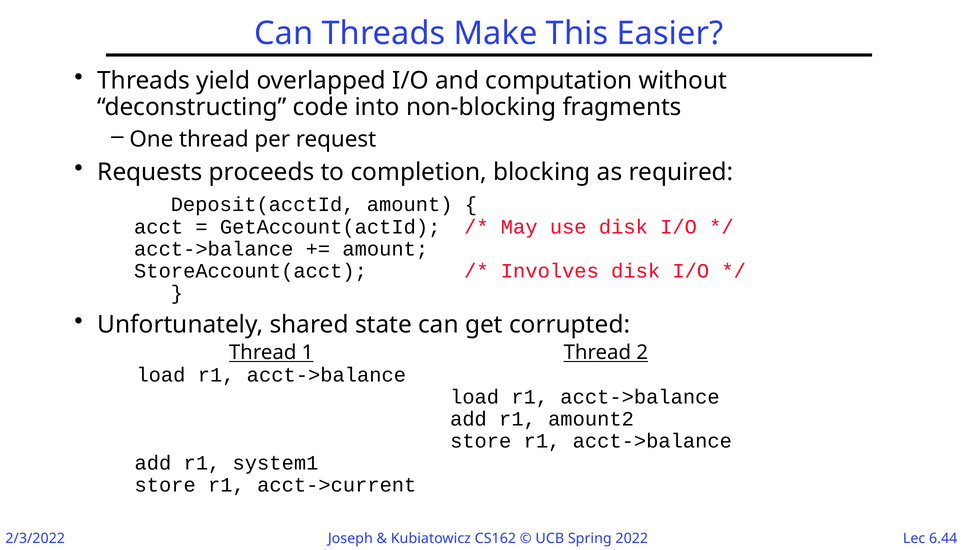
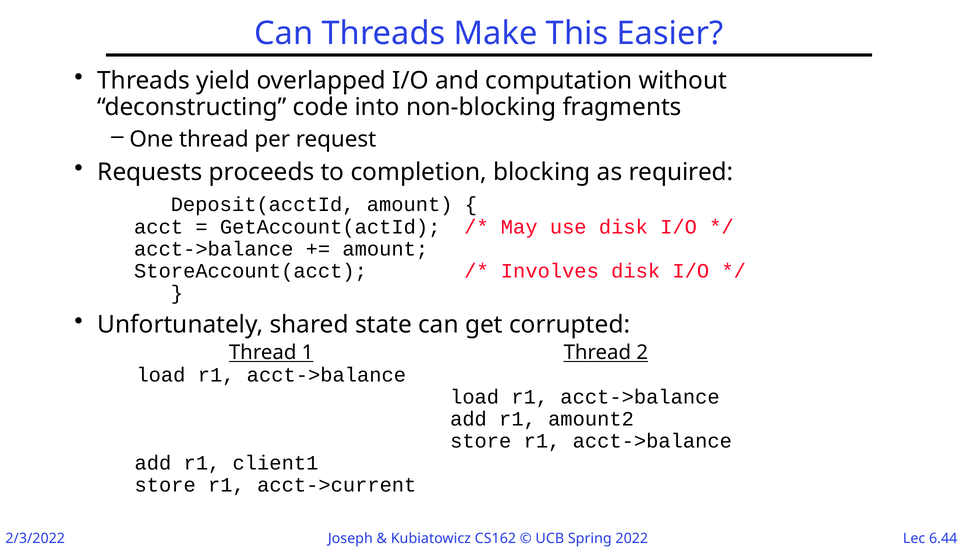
system1: system1 -> client1
